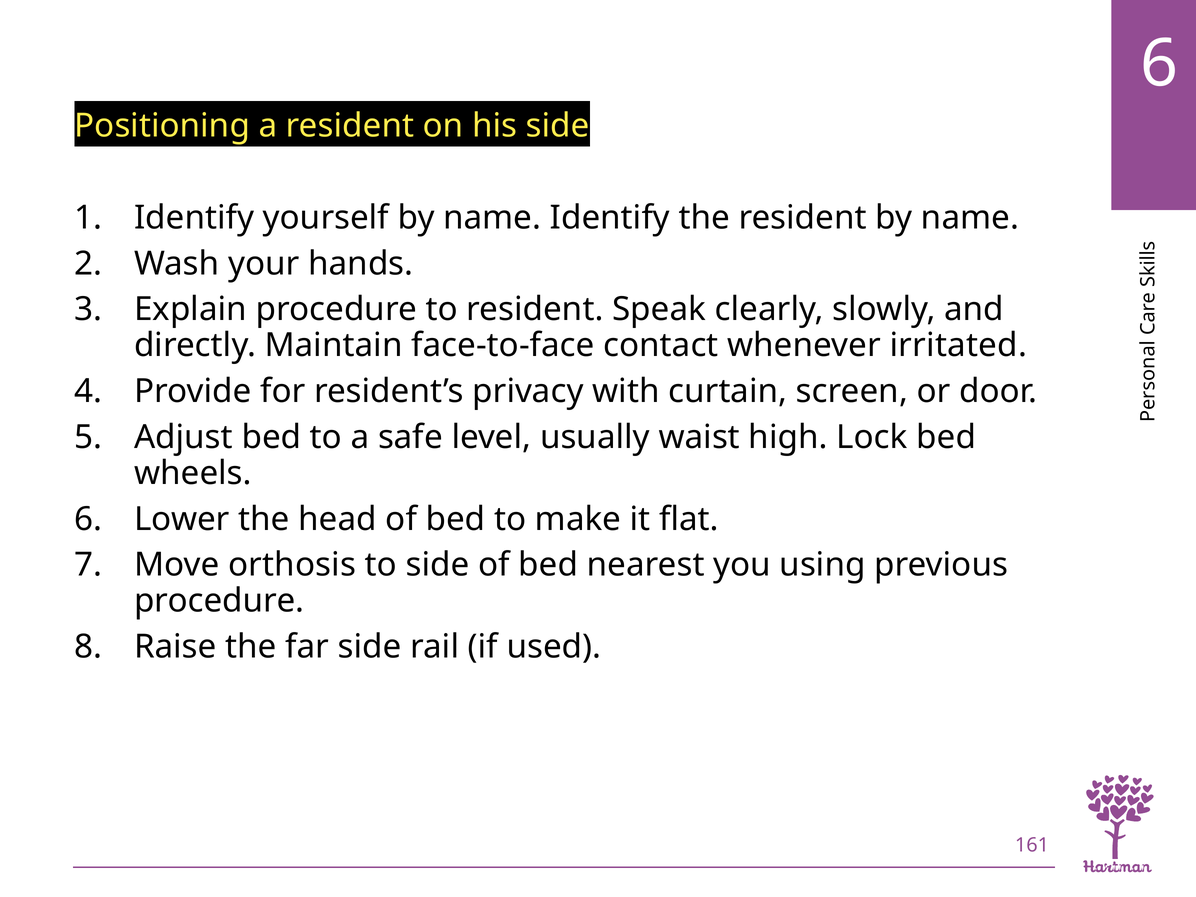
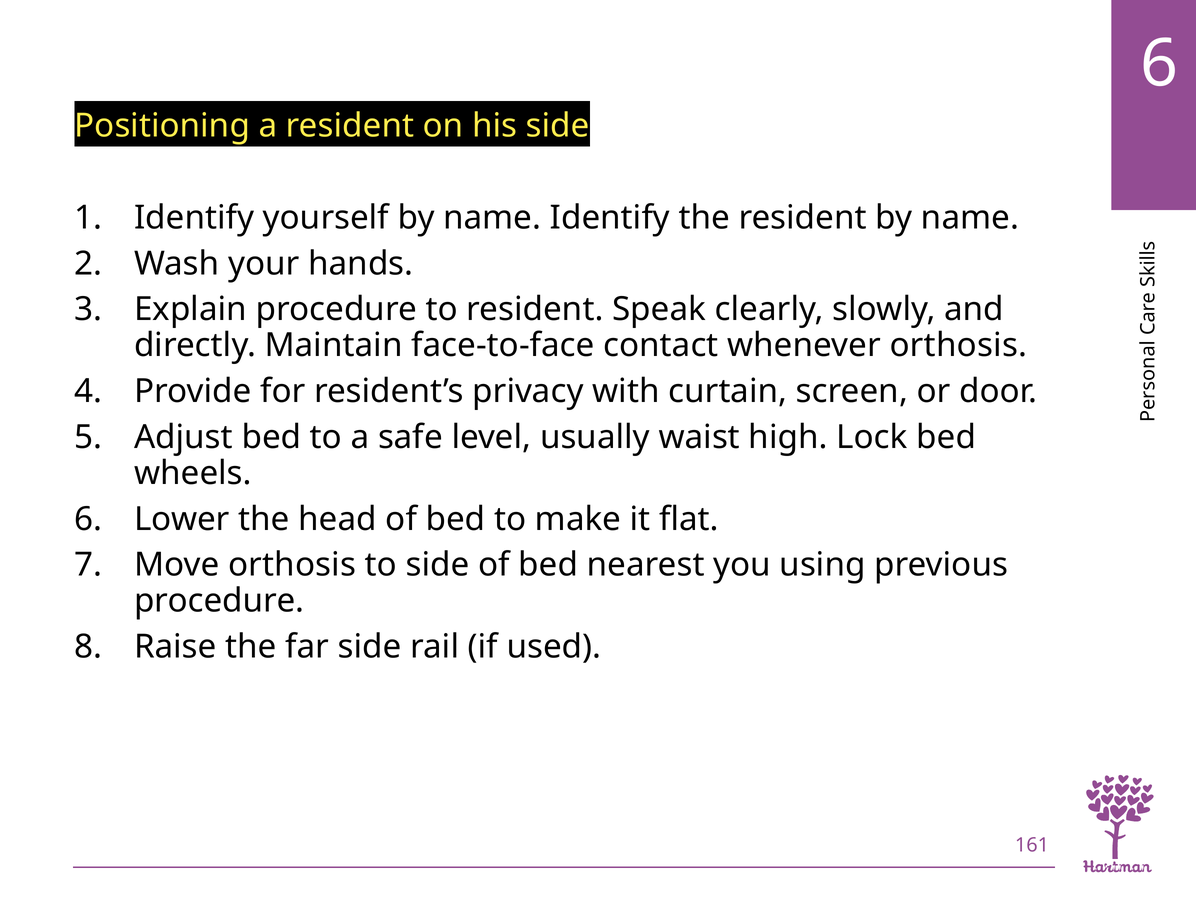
whenever irritated: irritated -> orthosis
